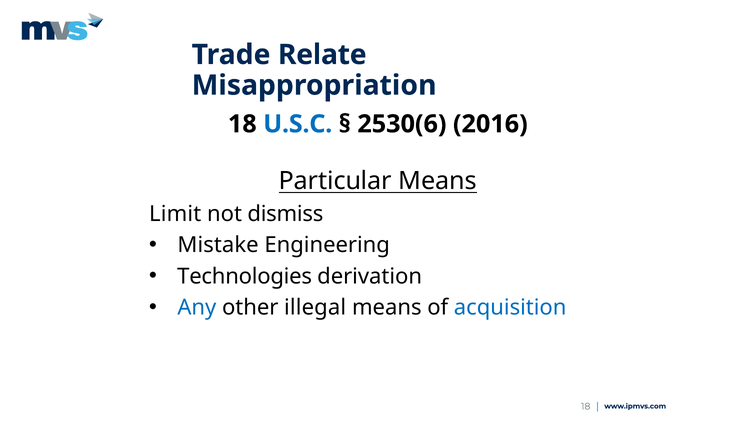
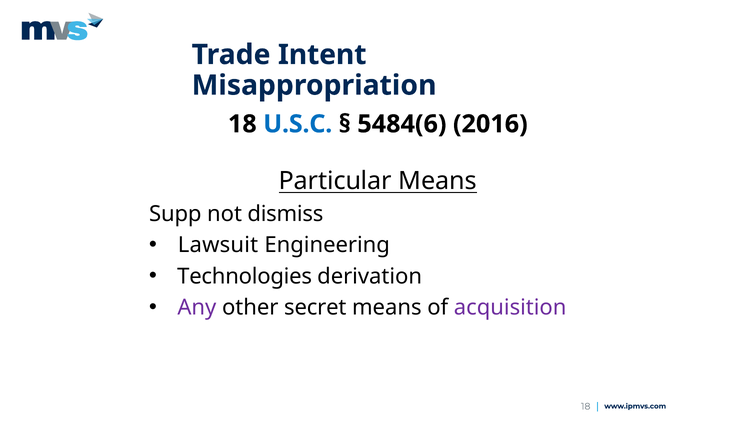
Relate: Relate -> Intent
2530(6: 2530(6 -> 5484(6
Limit: Limit -> Supp
Mistake: Mistake -> Lawsuit
Any colour: blue -> purple
illegal: illegal -> secret
acquisition colour: blue -> purple
